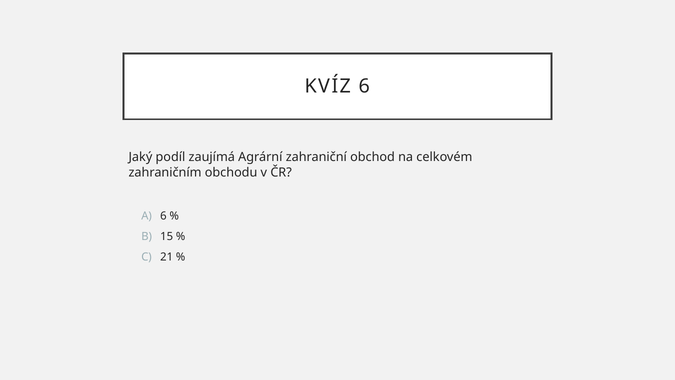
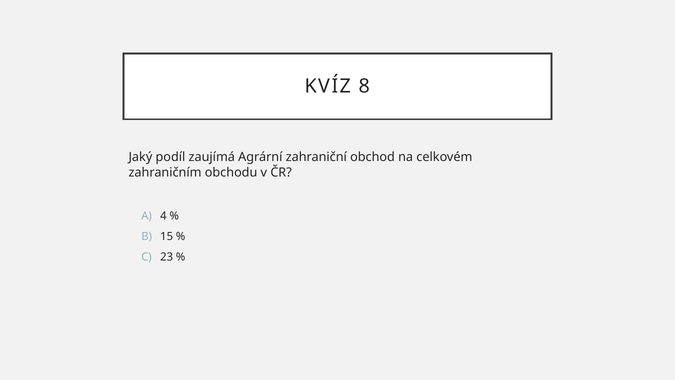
KVÍZ 6: 6 -> 8
6 at (163, 216): 6 -> 4
21: 21 -> 23
